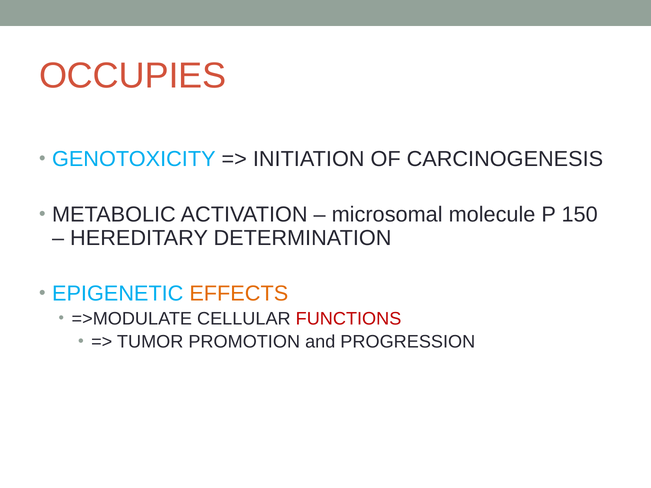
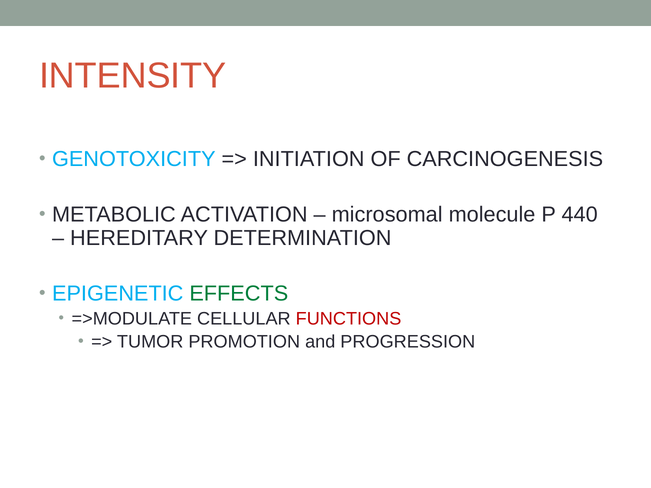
OCCUPIES: OCCUPIES -> INTENSITY
150: 150 -> 440
EFFECTS colour: orange -> green
